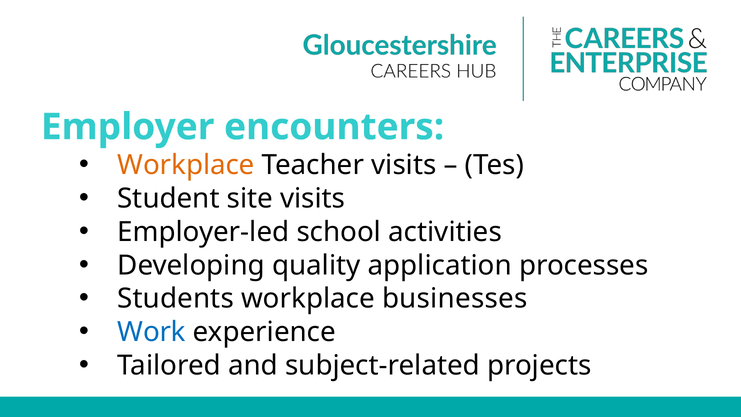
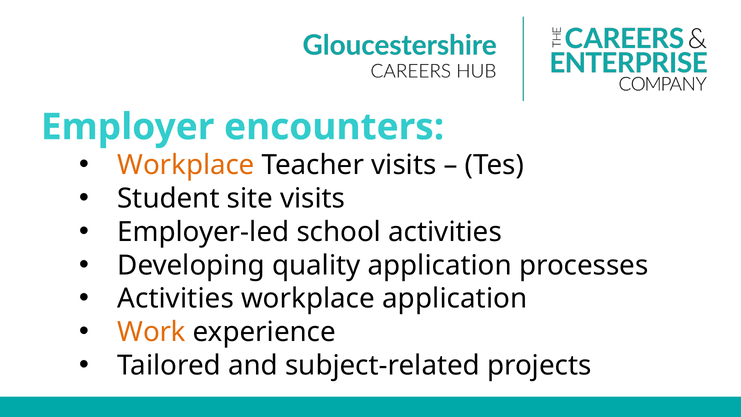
Students at (176, 299): Students -> Activities
workplace businesses: businesses -> application
Work colour: blue -> orange
